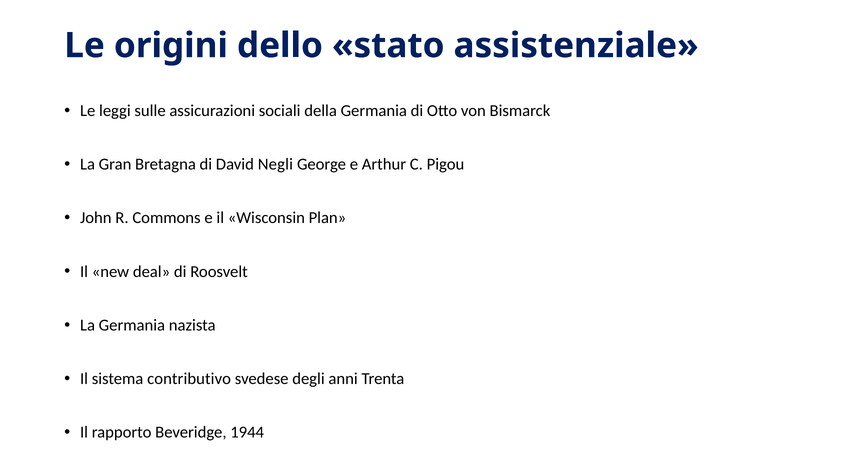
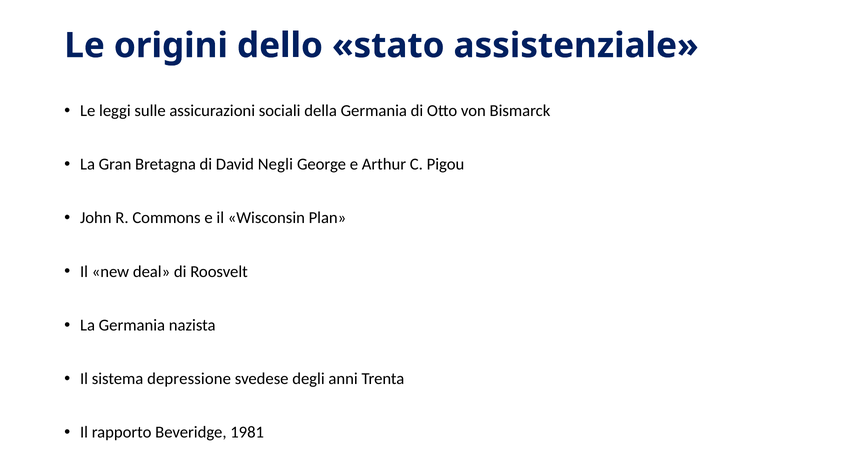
contributivo: contributivo -> depressione
1944: 1944 -> 1981
